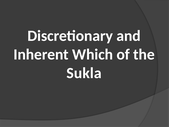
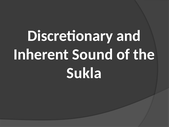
Which: Which -> Sound
